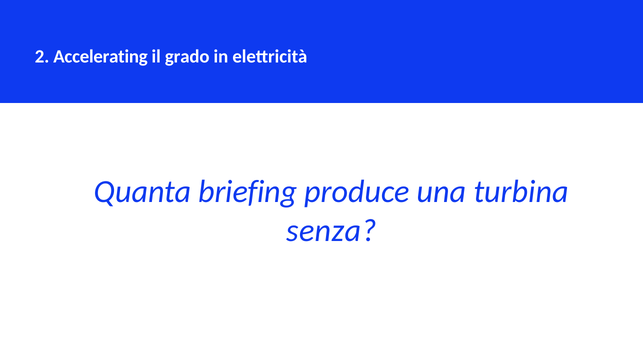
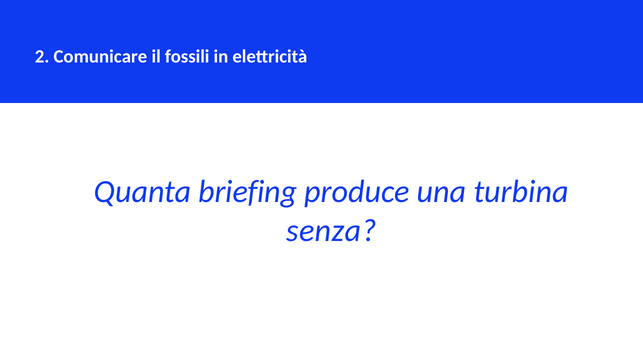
Accelerating: Accelerating -> Comunicare
grado: grado -> fossili
